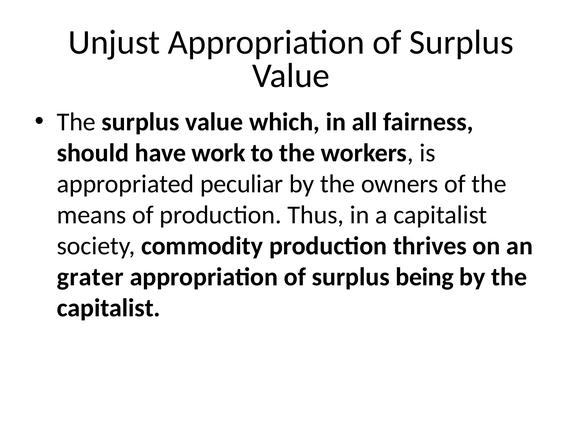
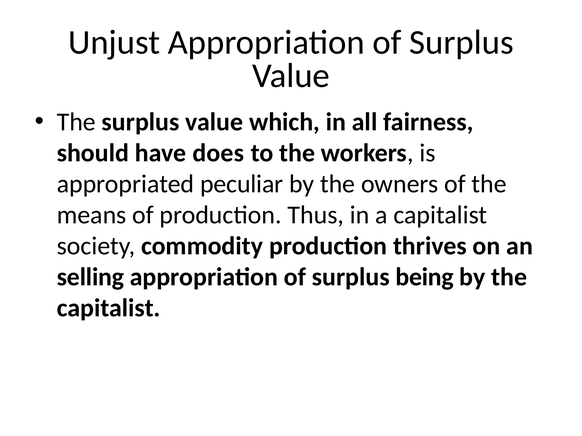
work: work -> does
grater: grater -> selling
